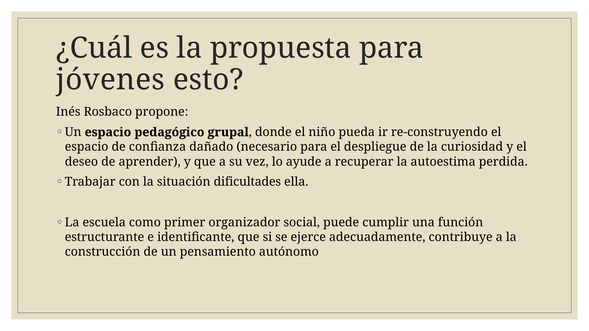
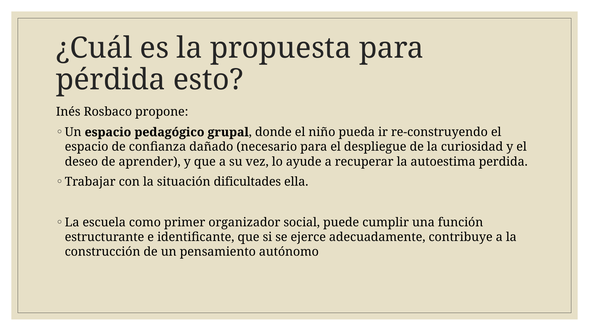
jóvenes: jóvenes -> pérdida
